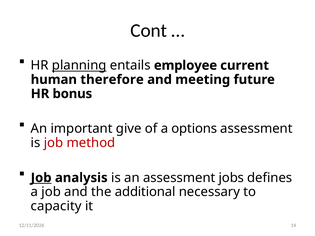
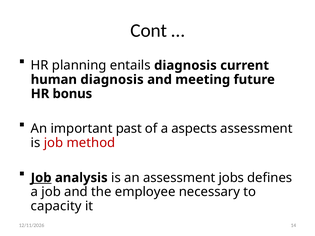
planning underline: present -> none
entails employee: employee -> diagnosis
human therefore: therefore -> diagnosis
give: give -> past
options: options -> aspects
additional: additional -> employee
